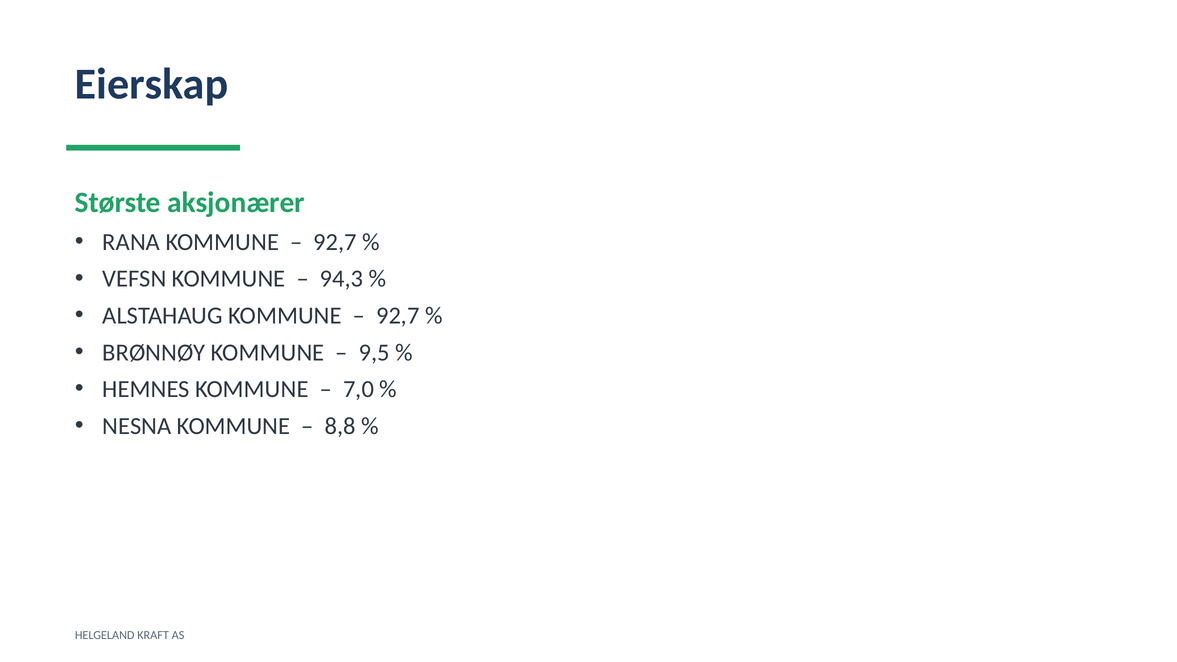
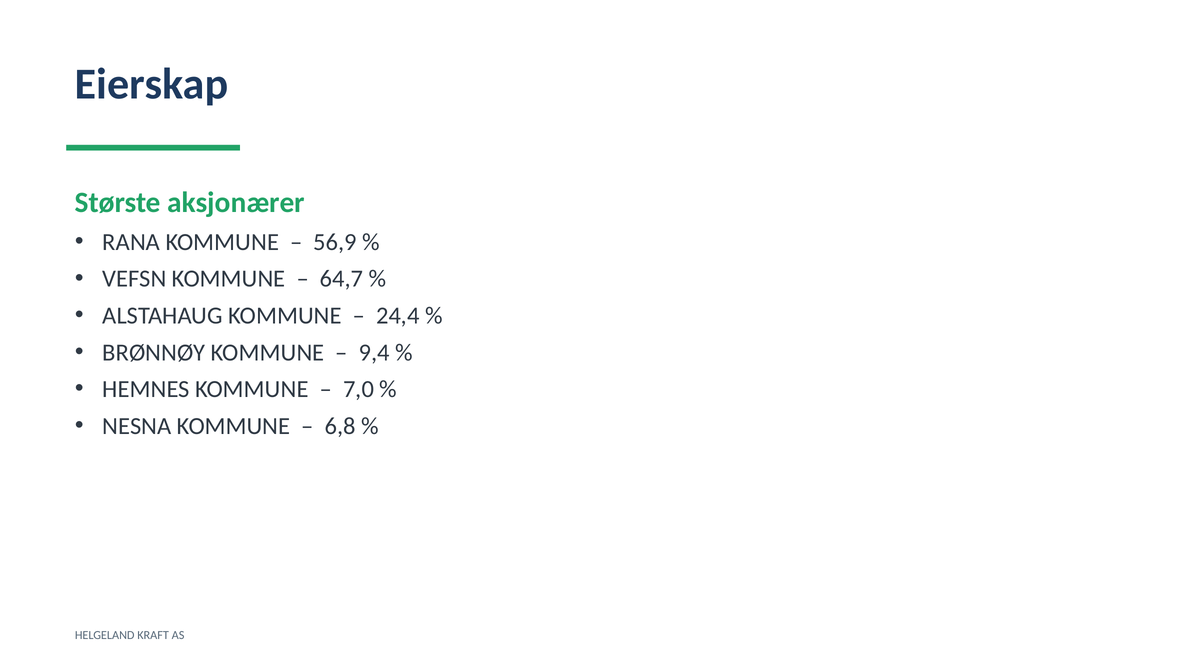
92,7 at (335, 242): 92,7 -> 56,9
94,3: 94,3 -> 64,7
92,7 at (398, 316): 92,7 -> 24,4
9,5: 9,5 -> 9,4
8,8: 8,8 -> 6,8
